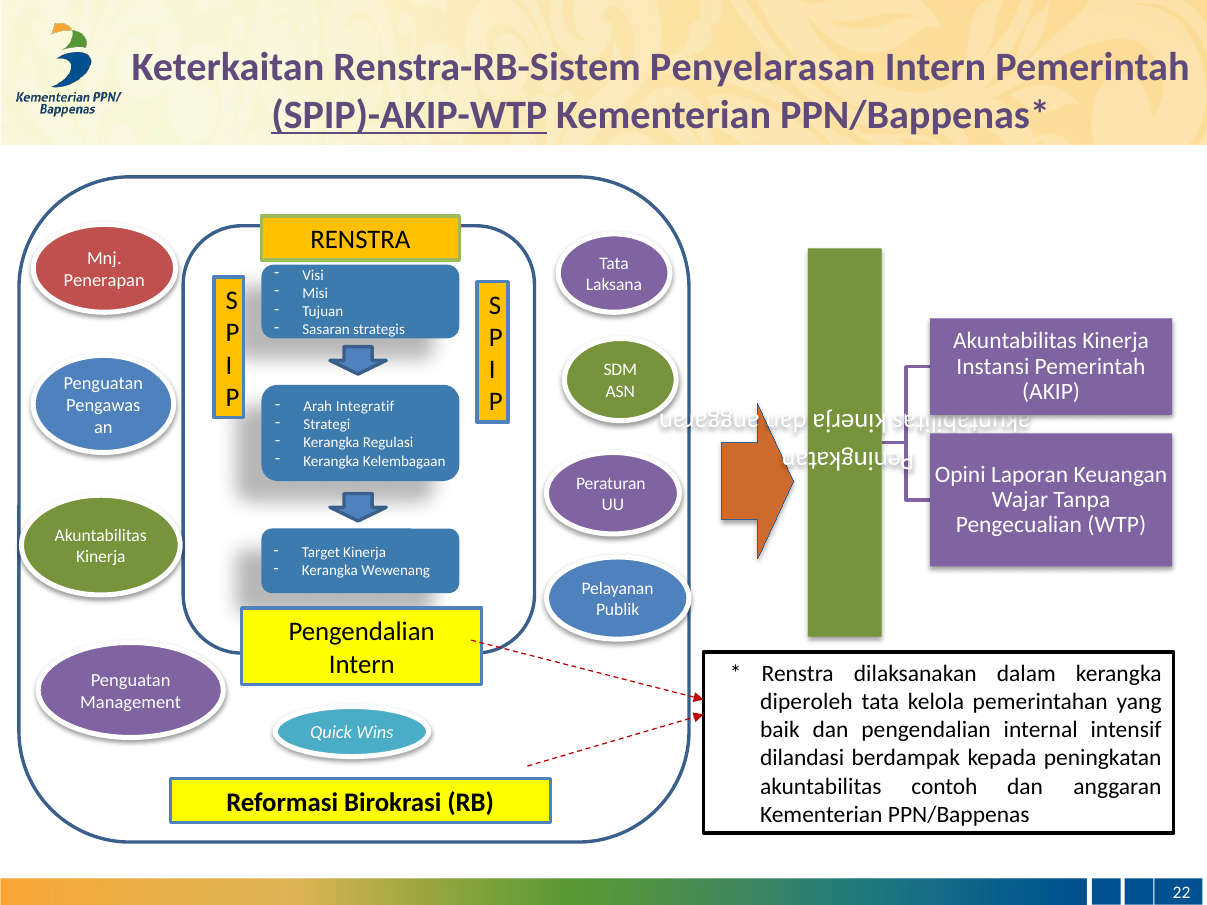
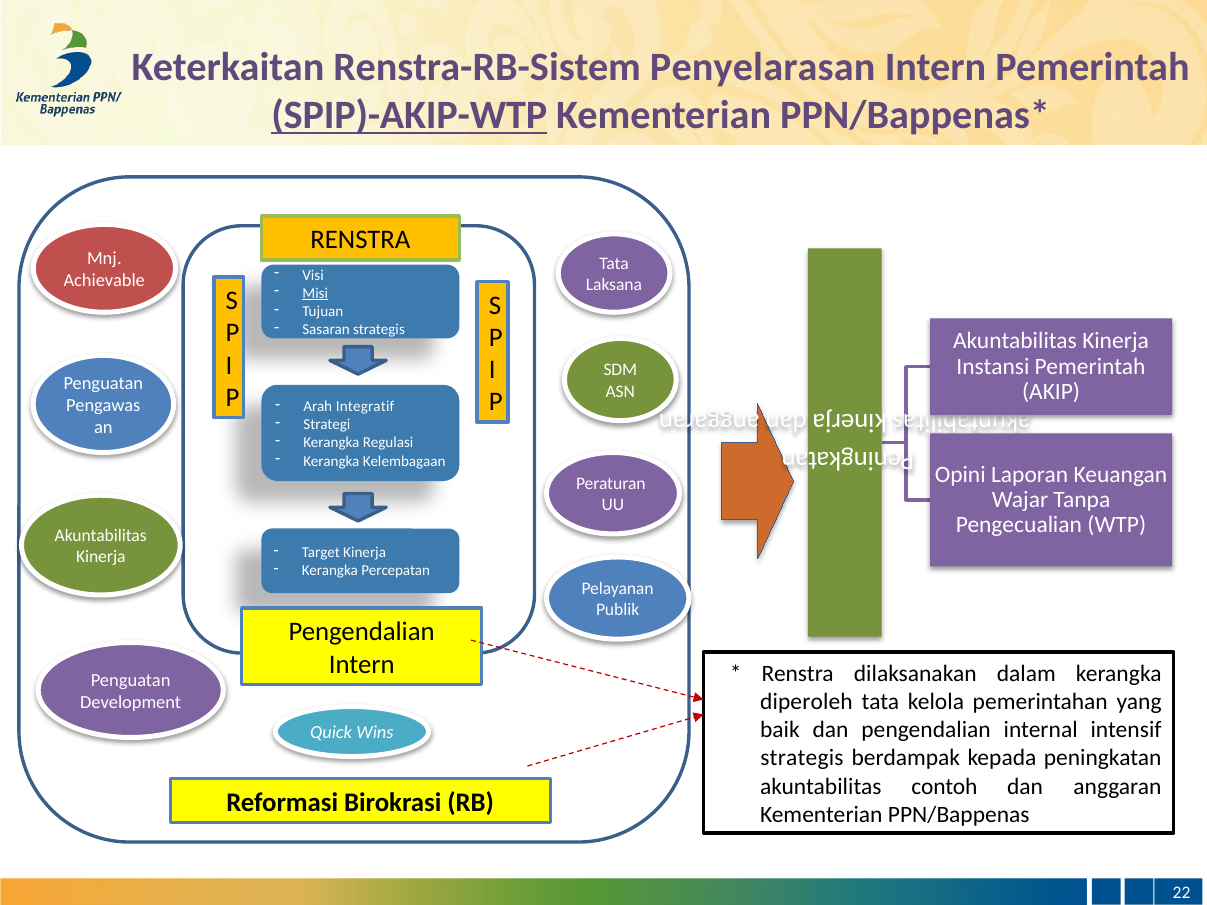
Penerapan: Penerapan -> Achievable
Misi underline: none -> present
Wewenang: Wewenang -> Percepatan
Management: Management -> Development
dilandasi at (802, 758): dilandasi -> strategis
